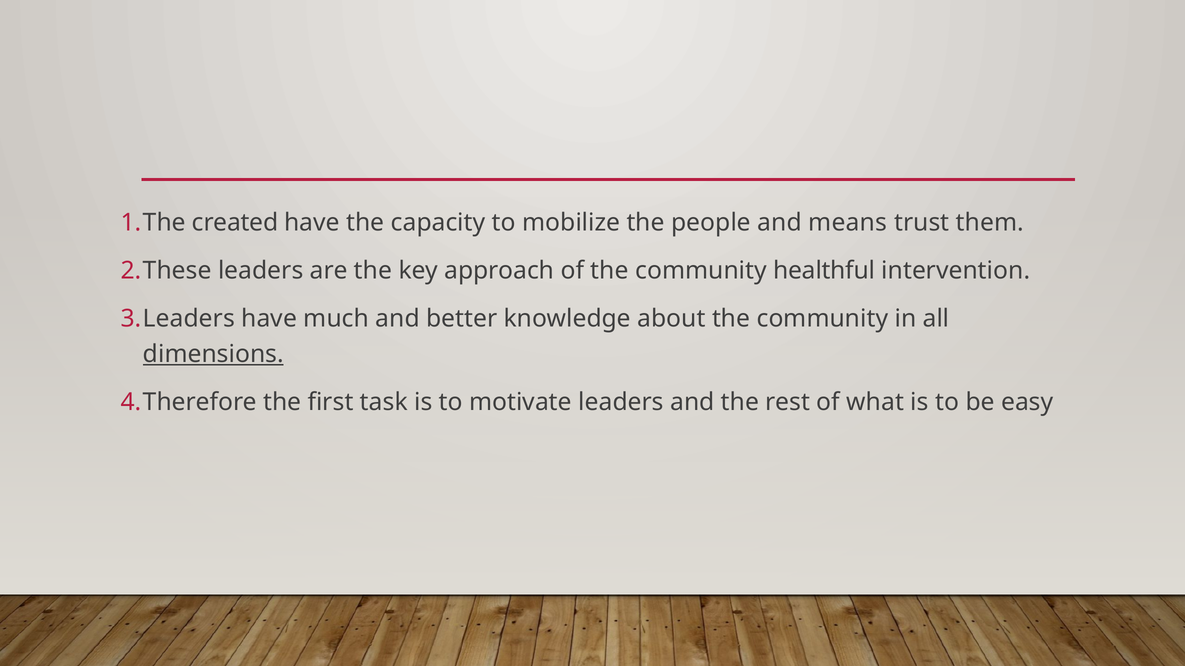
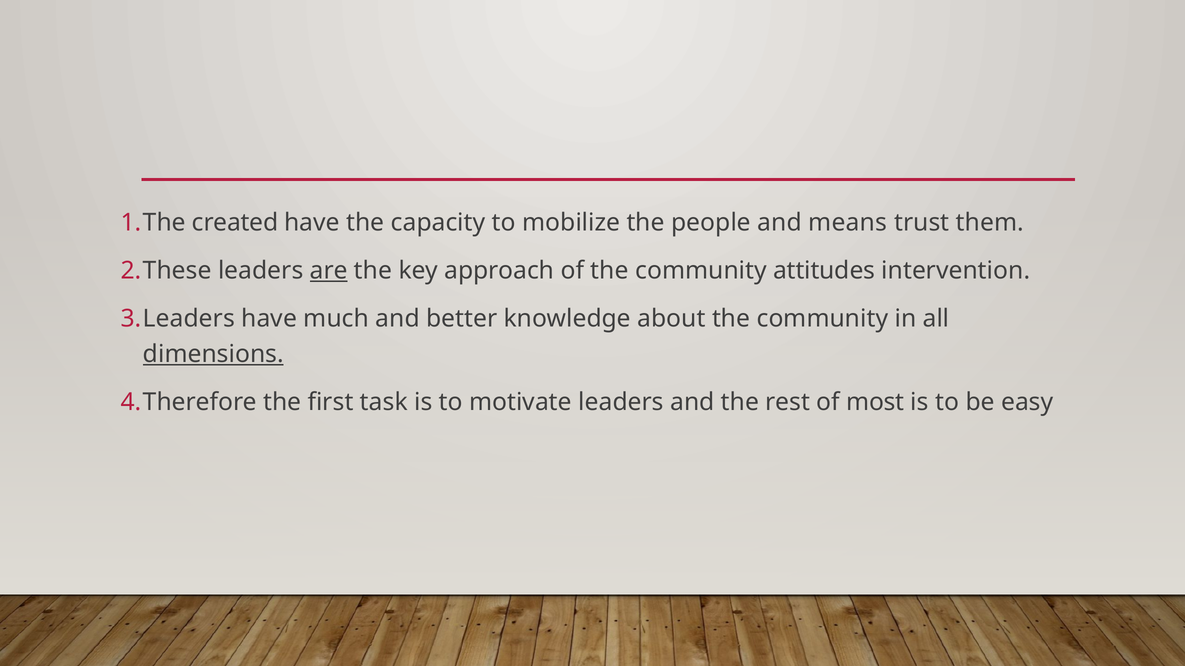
are underline: none -> present
healthful: healthful -> attitudes
what: what -> most
